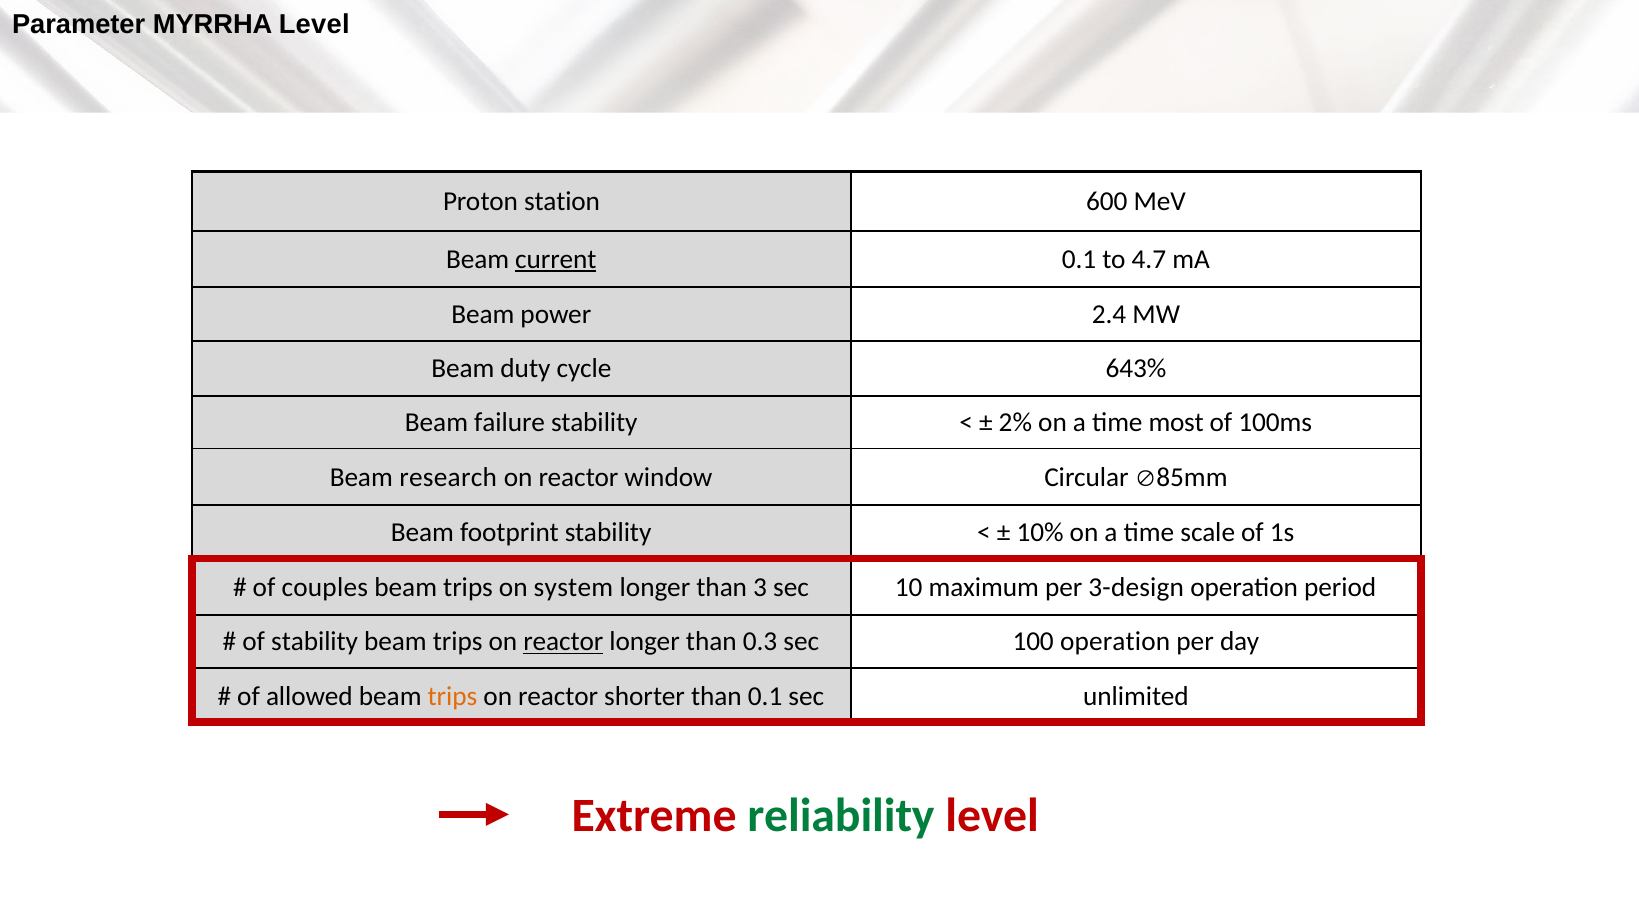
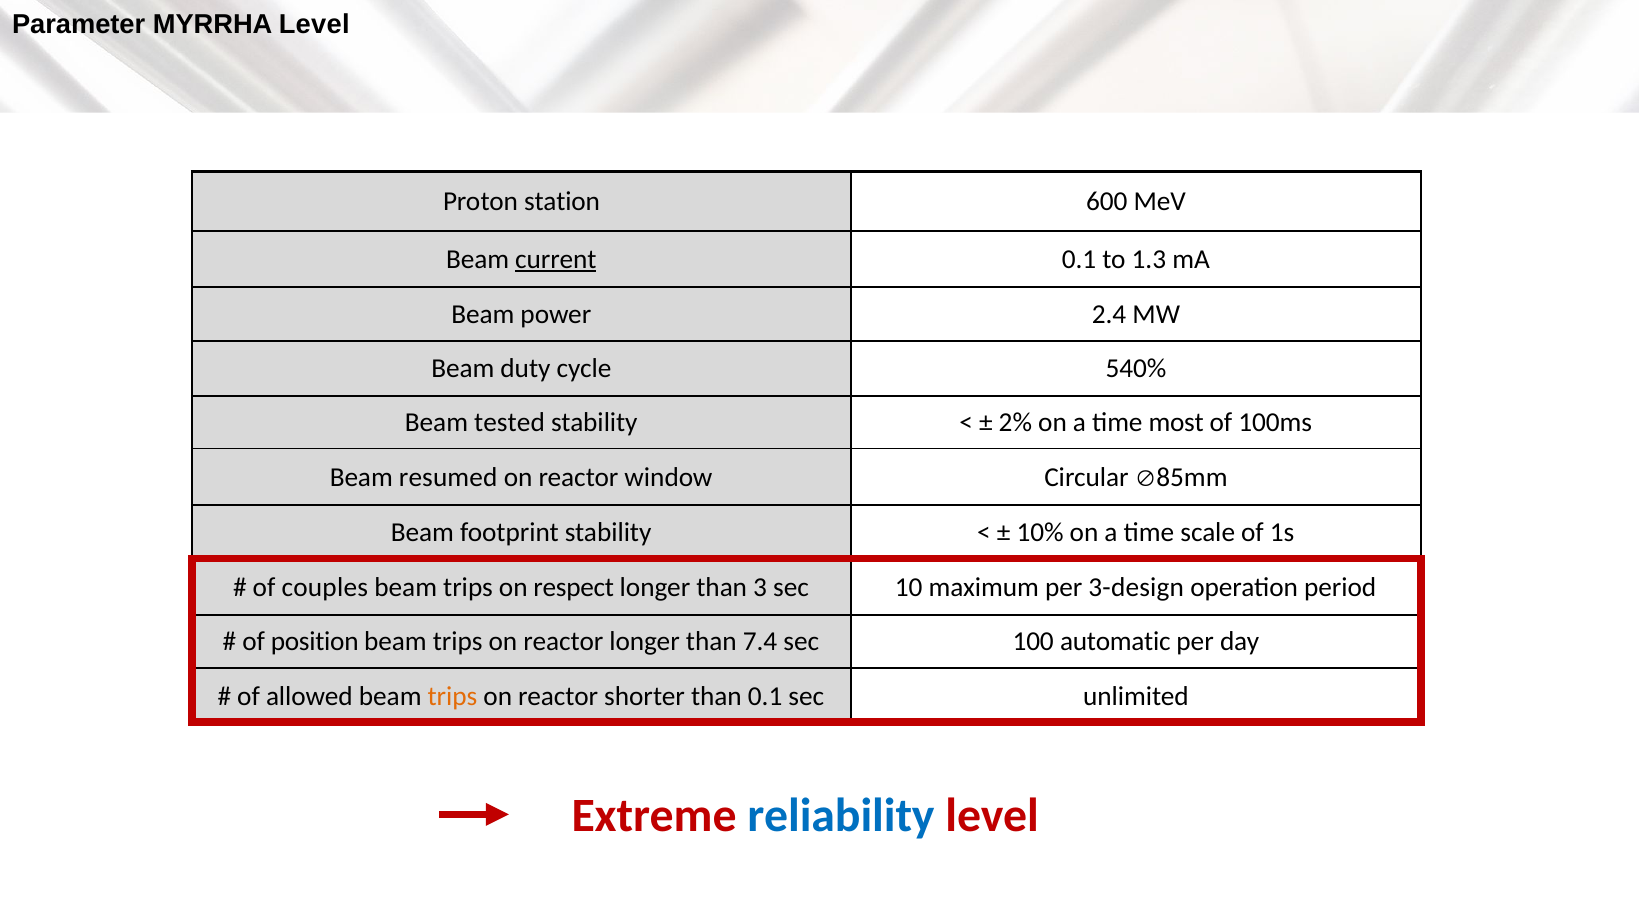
4.7: 4.7 -> 1.3
643%: 643% -> 540%
failure: failure -> tested
research: research -> resumed
system: system -> respect
of stability: stability -> position
reactor at (563, 642) underline: present -> none
0.3: 0.3 -> 7.4
100 operation: operation -> automatic
reliability colour: green -> blue
